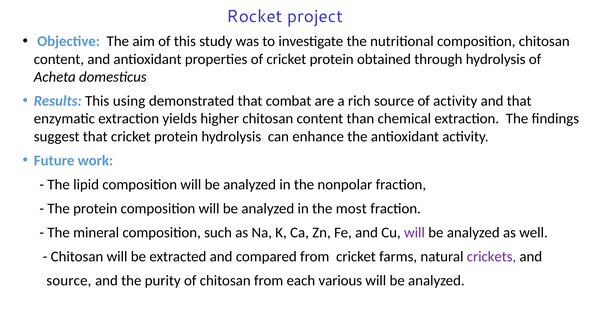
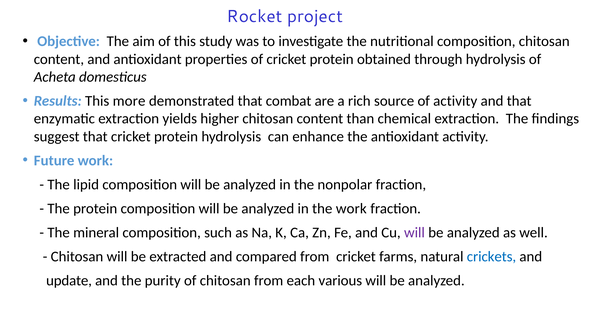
using: using -> more
the most: most -> work
crickets colour: purple -> blue
source at (69, 281): source -> update
